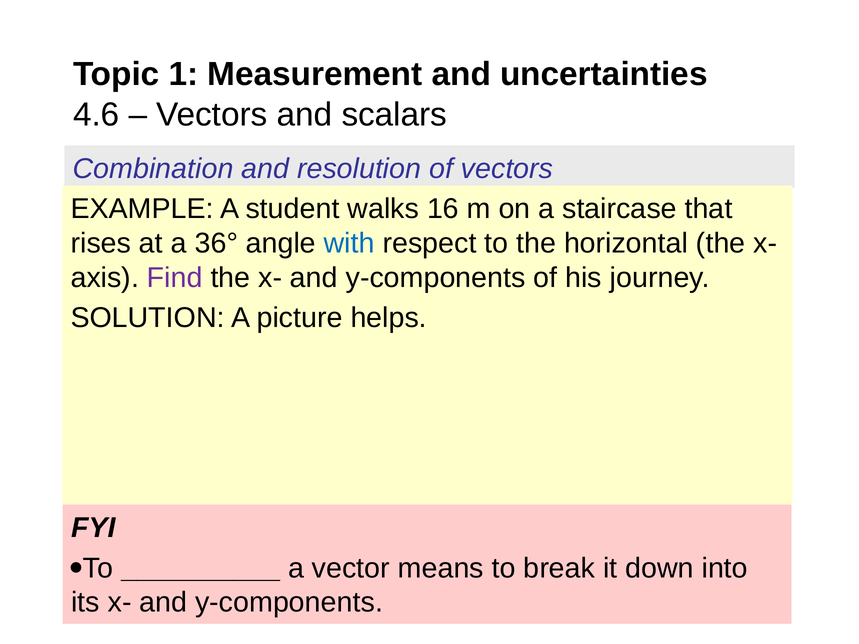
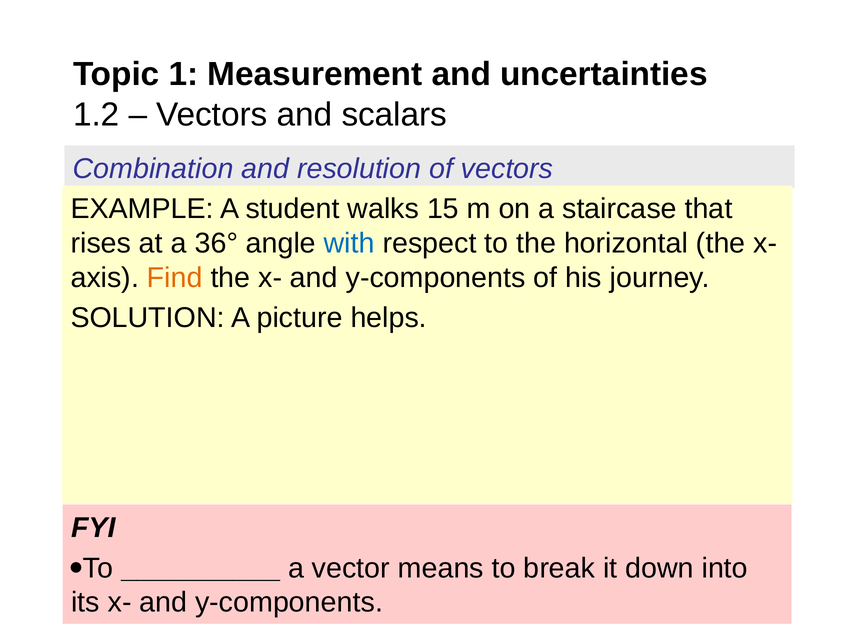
4.6: 4.6 -> 1.2
16: 16 -> 15
Find colour: purple -> orange
